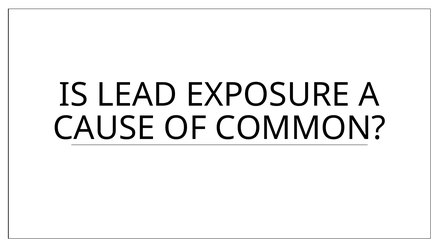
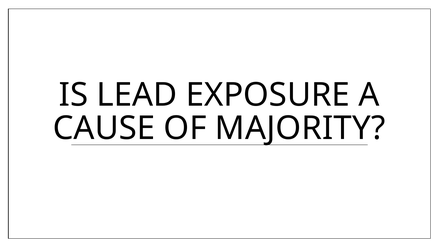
COMMON: COMMON -> MAJORITY
